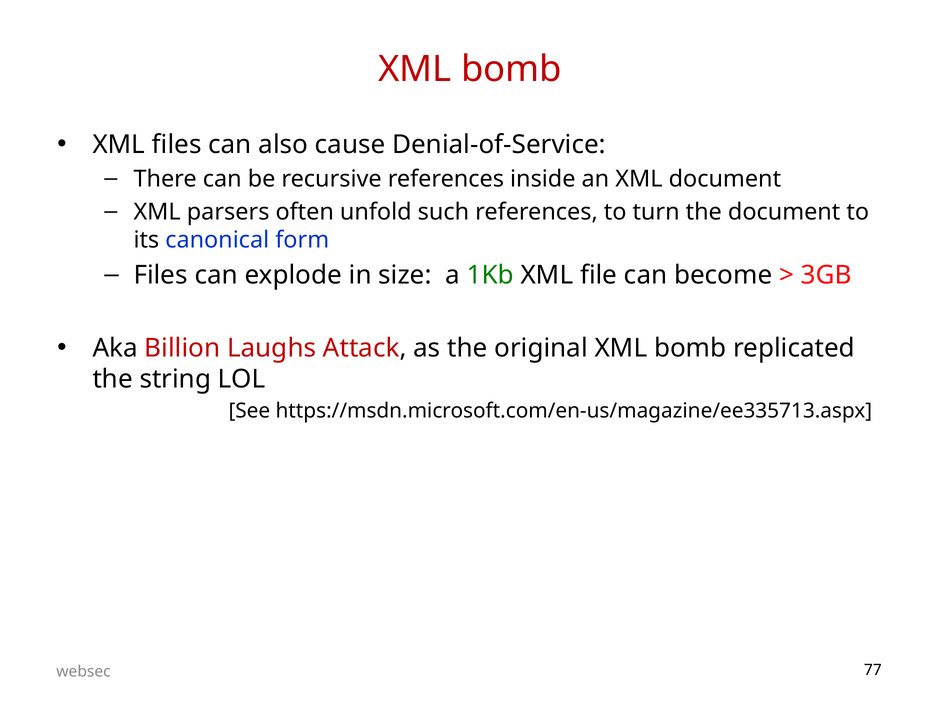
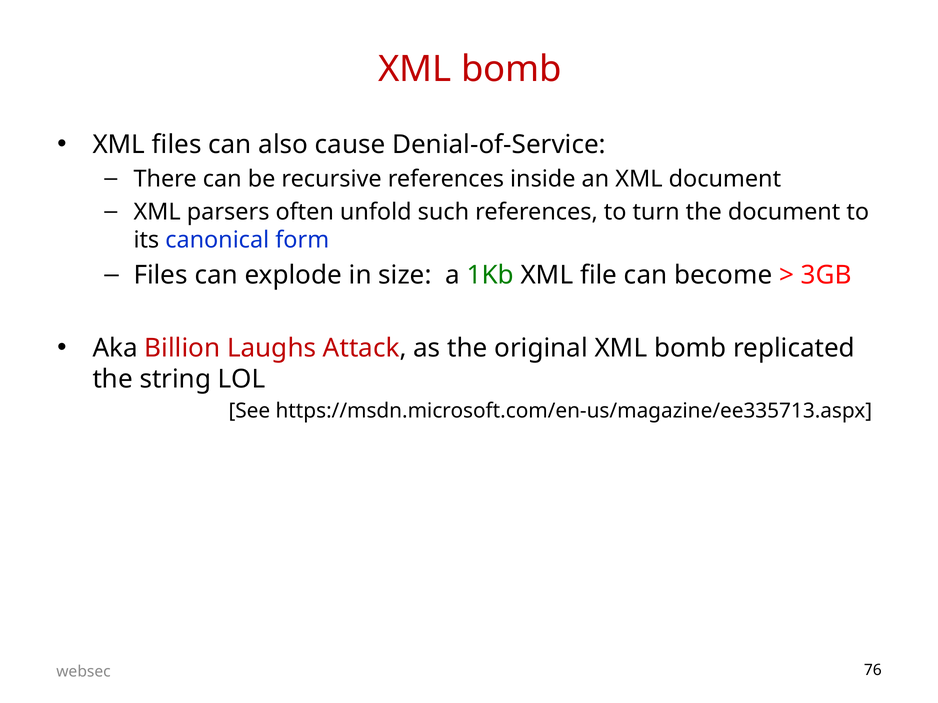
77: 77 -> 76
